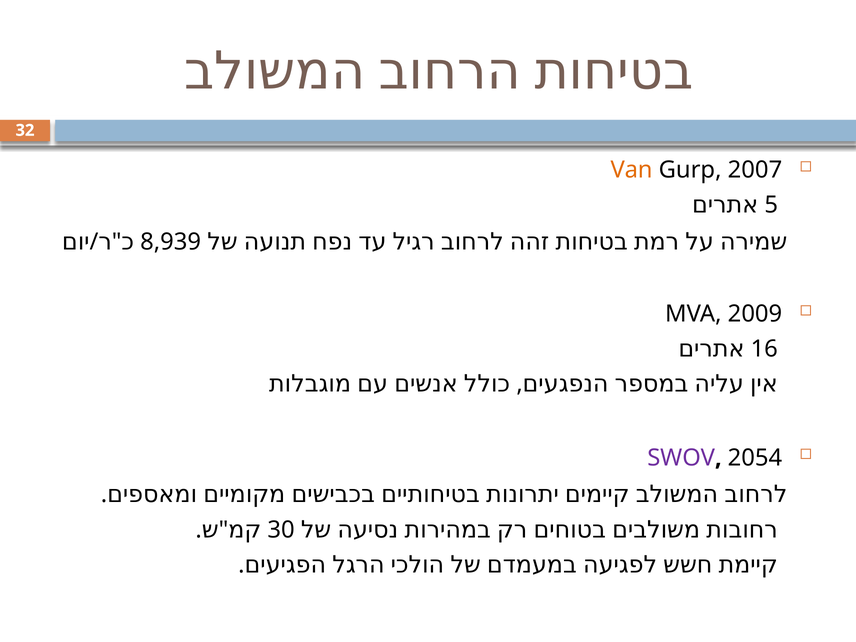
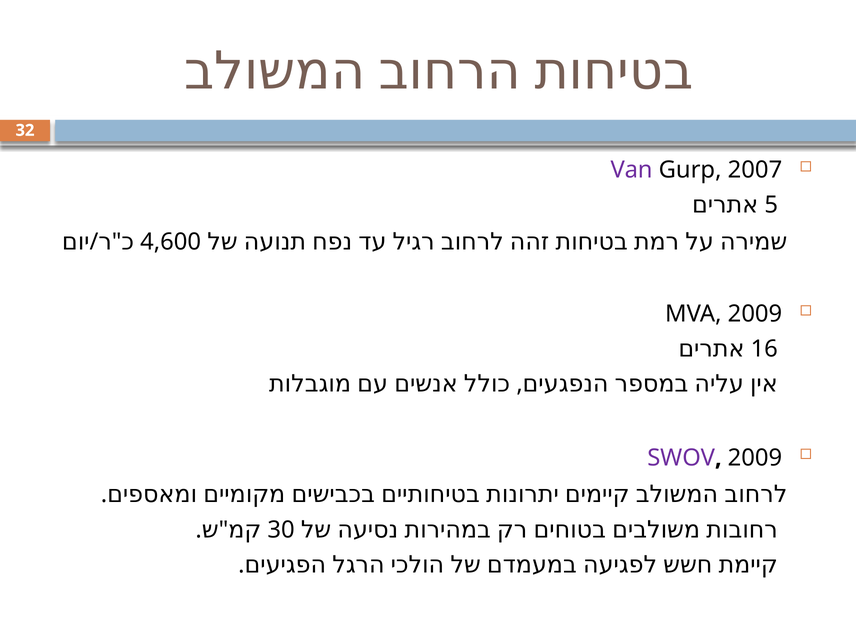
Van colour: orange -> purple
8,939: 8,939 -> 4,600
2054 at (755, 458): 2054 -> 2009
